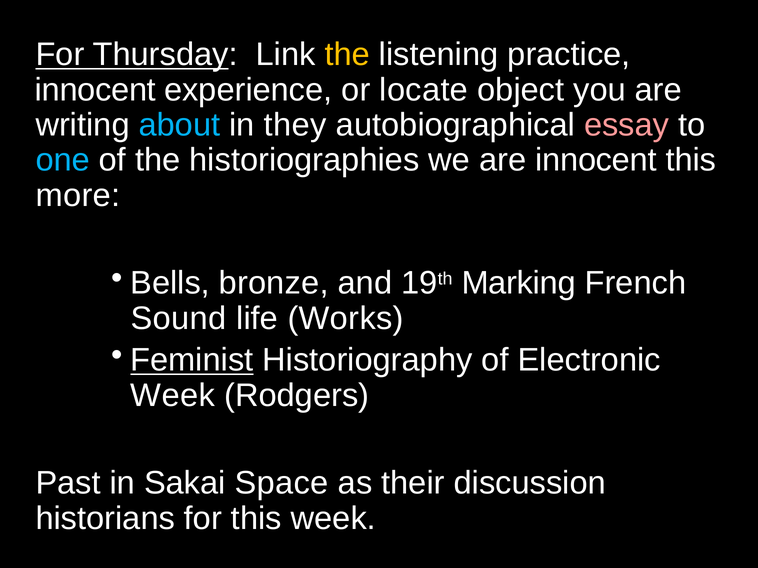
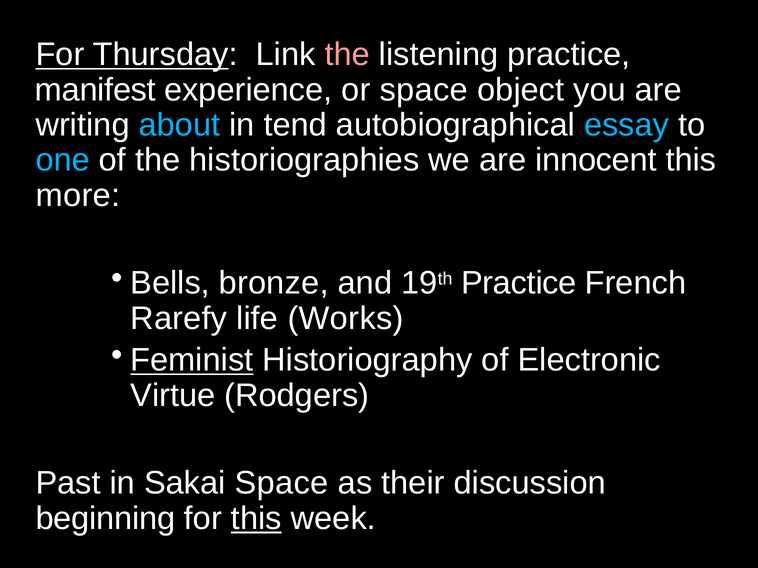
the at (347, 55) colour: yellow -> pink
innocent at (95, 90): innocent -> manifest
or locate: locate -> space
they: they -> tend
essay colour: pink -> light blue
Marking at (519, 283): Marking -> Practice
Sound: Sound -> Rarefy
Week at (173, 396): Week -> Virtue
historians: historians -> beginning
this at (256, 519) underline: none -> present
